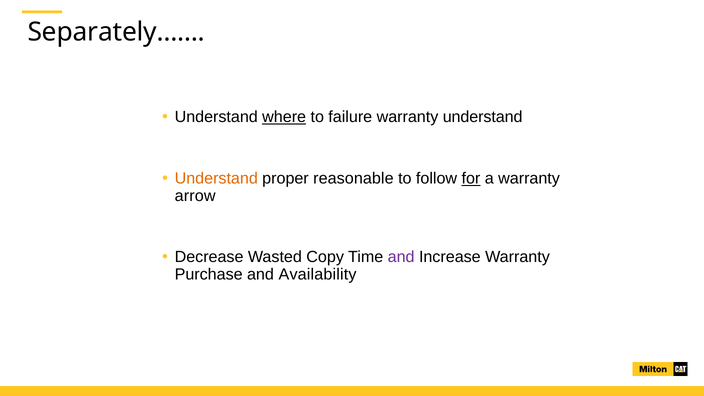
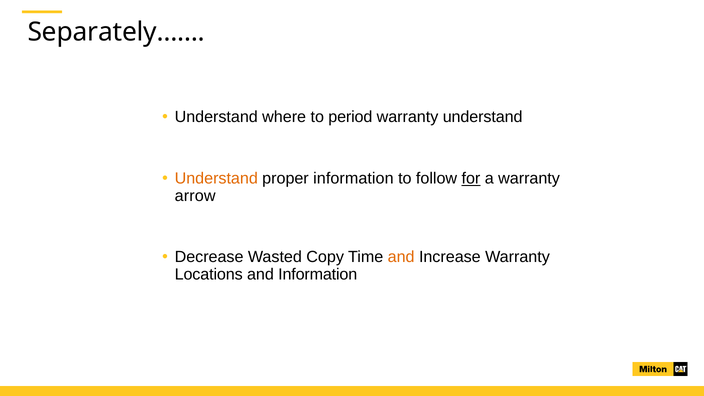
where underline: present -> none
failure: failure -> period
proper reasonable: reasonable -> information
and at (401, 257) colour: purple -> orange
Purchase: Purchase -> Locations
and Availability: Availability -> Information
